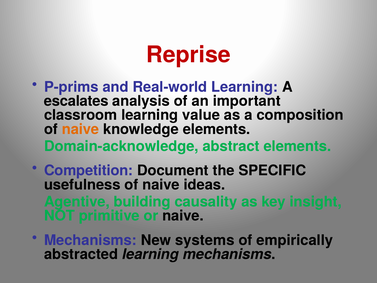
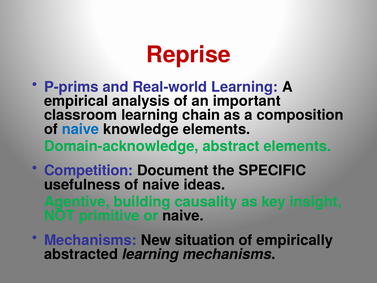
escalates: escalates -> empirical
value: value -> chain
naive at (80, 129) colour: orange -> blue
systems: systems -> situation
